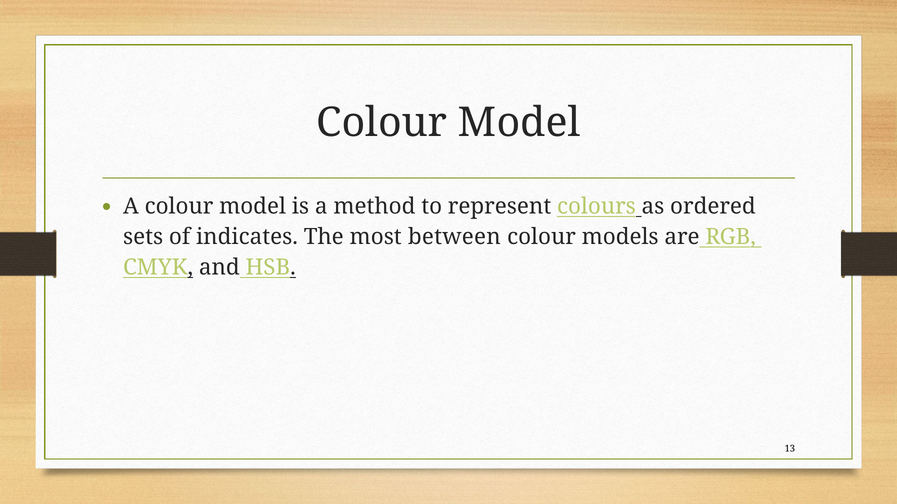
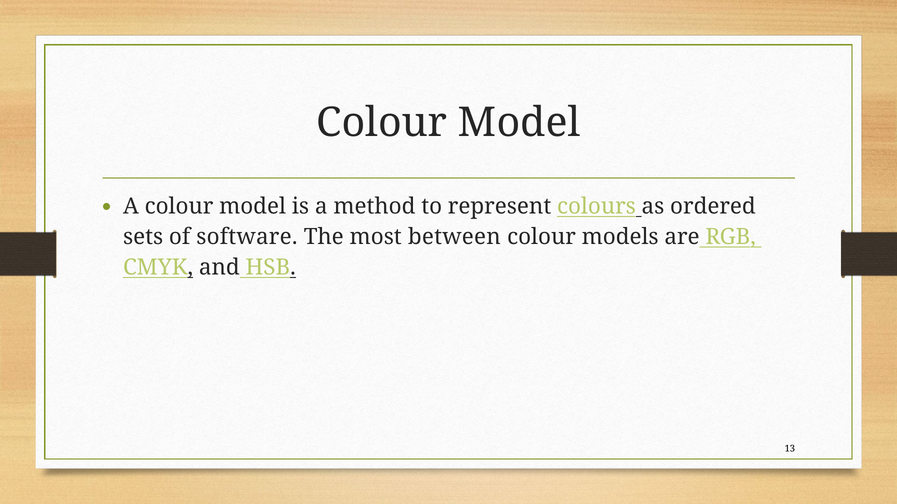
indicates: indicates -> software
